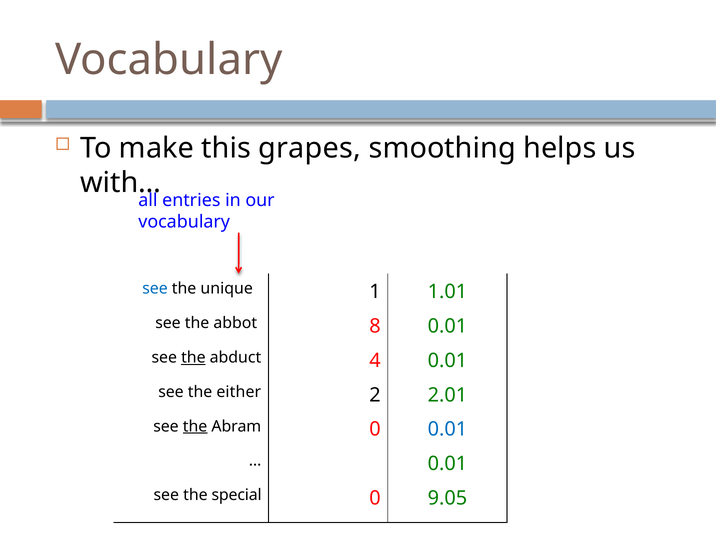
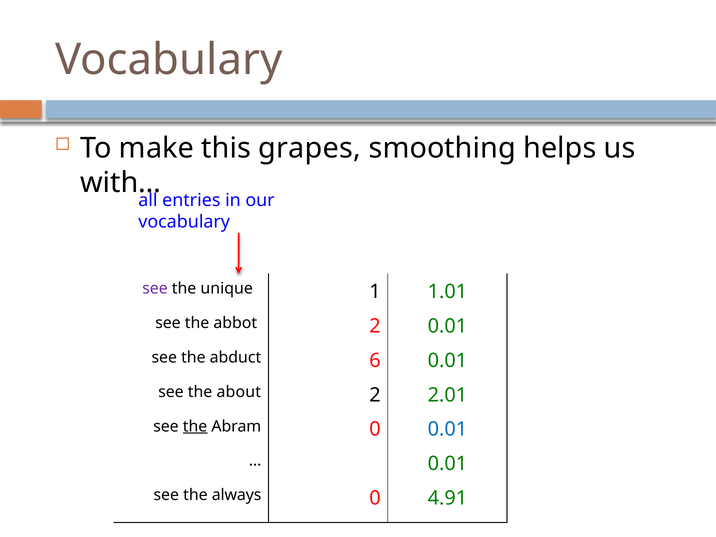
see at (155, 289) colour: blue -> purple
abbot 8: 8 -> 2
the at (193, 358) underline: present -> none
4: 4 -> 6
either: either -> about
special: special -> always
9.05: 9.05 -> 4.91
